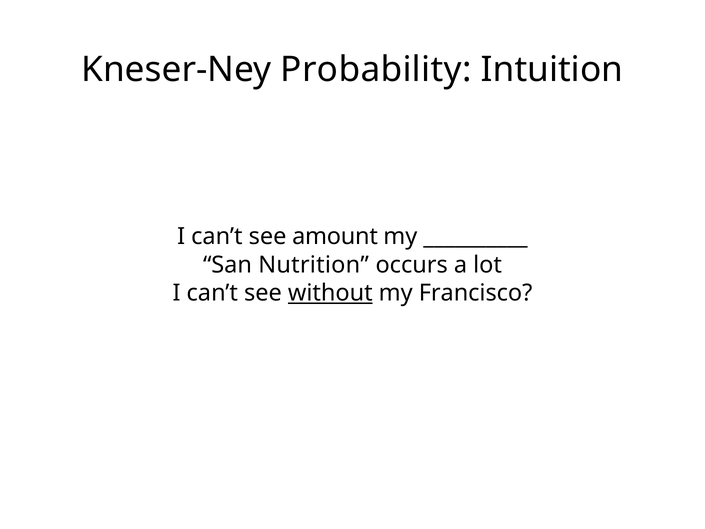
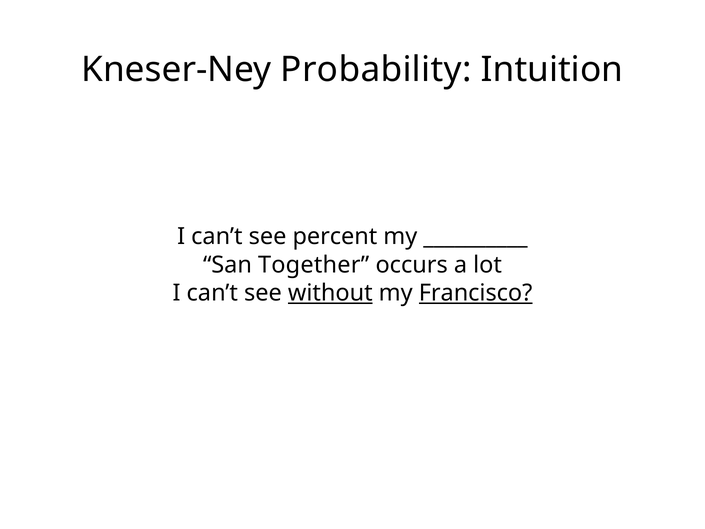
amount: amount -> percent
Nutrition: Nutrition -> Together
Francisco underline: none -> present
